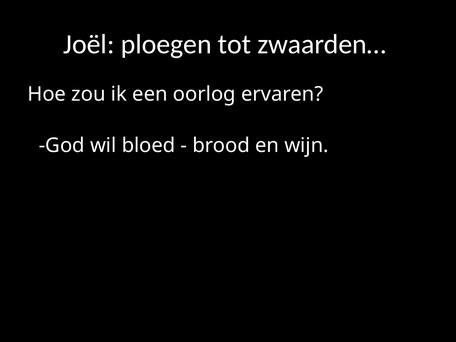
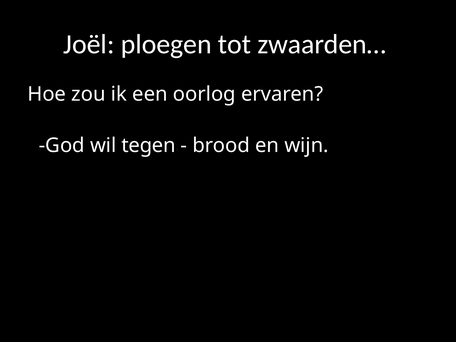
bloed: bloed -> tegen
